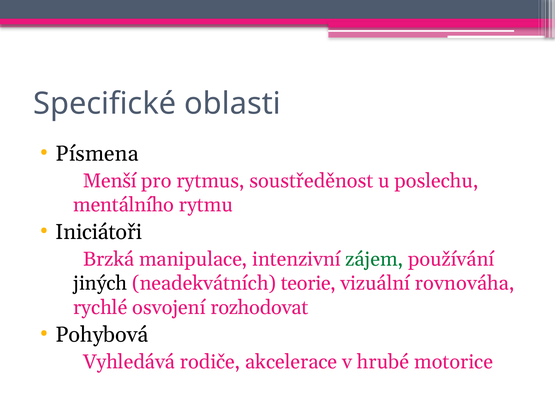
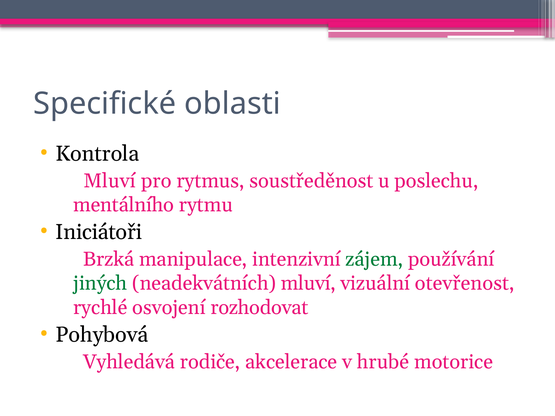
Písmena: Písmena -> Kontrola
Menší at (110, 181): Menší -> Mluví
jiných colour: black -> green
neadekvátních teorie: teorie -> mluví
rovnováha: rovnováha -> otevřenost
